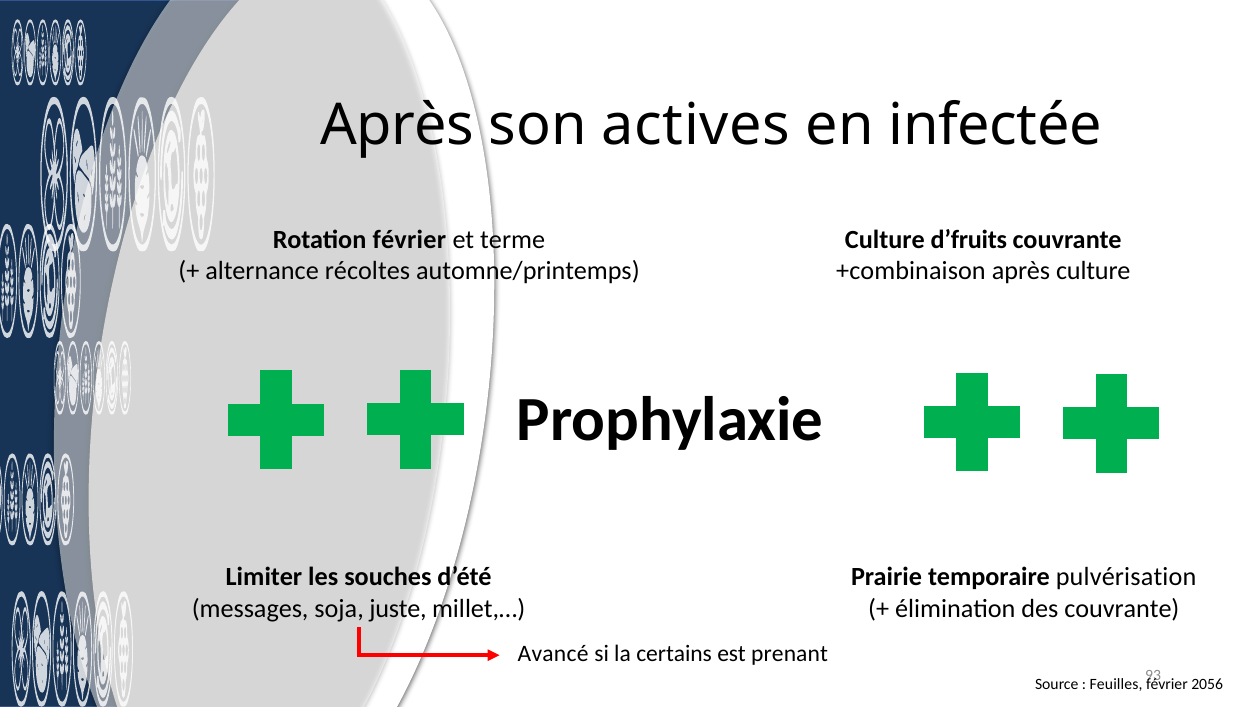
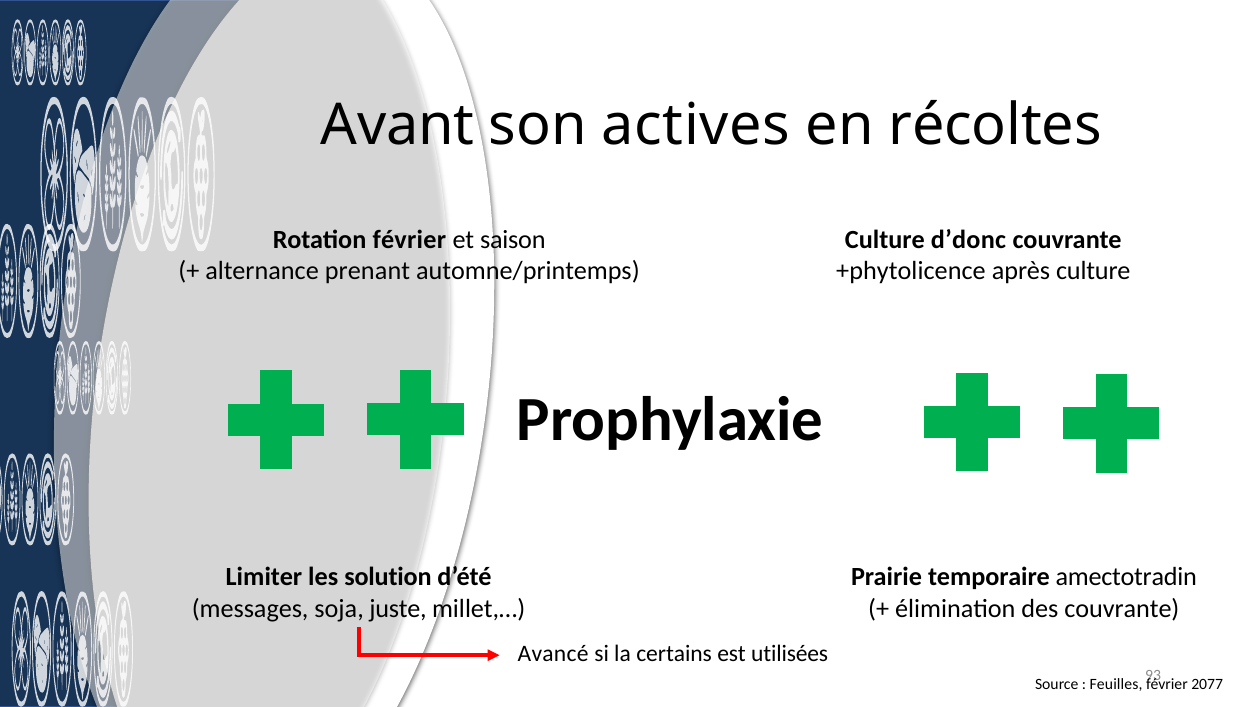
Après at (398, 126): Après -> Avant
infectée: infectée -> récoltes
terme: terme -> saison
d’fruits: d’fruits -> d’donc
récoltes: récoltes -> prenant
+combinaison: +combinaison -> +phytolicence
souches: souches -> solution
pulvérisation: pulvérisation -> amectotradin
prenant: prenant -> utilisées
2056: 2056 -> 2077
